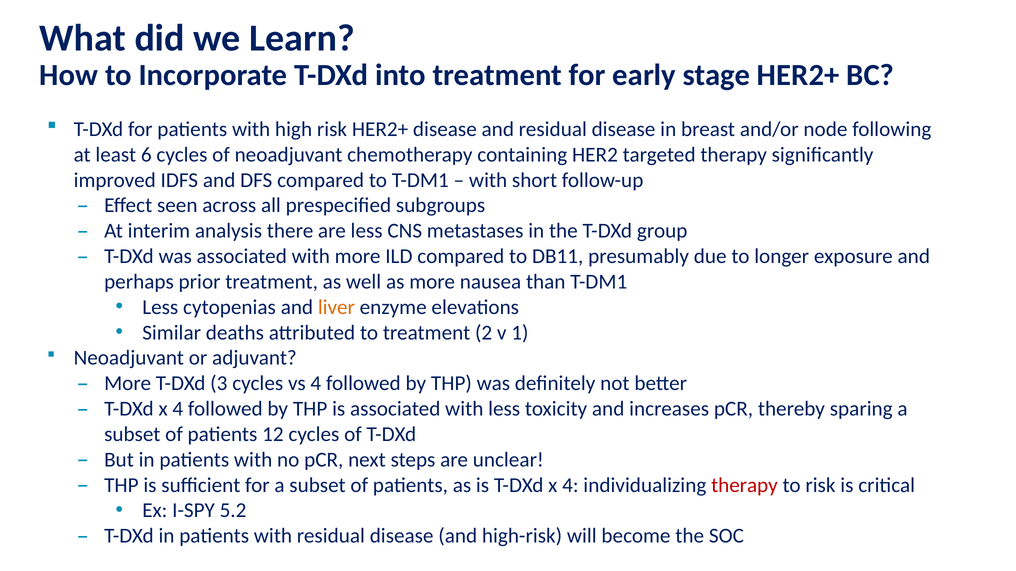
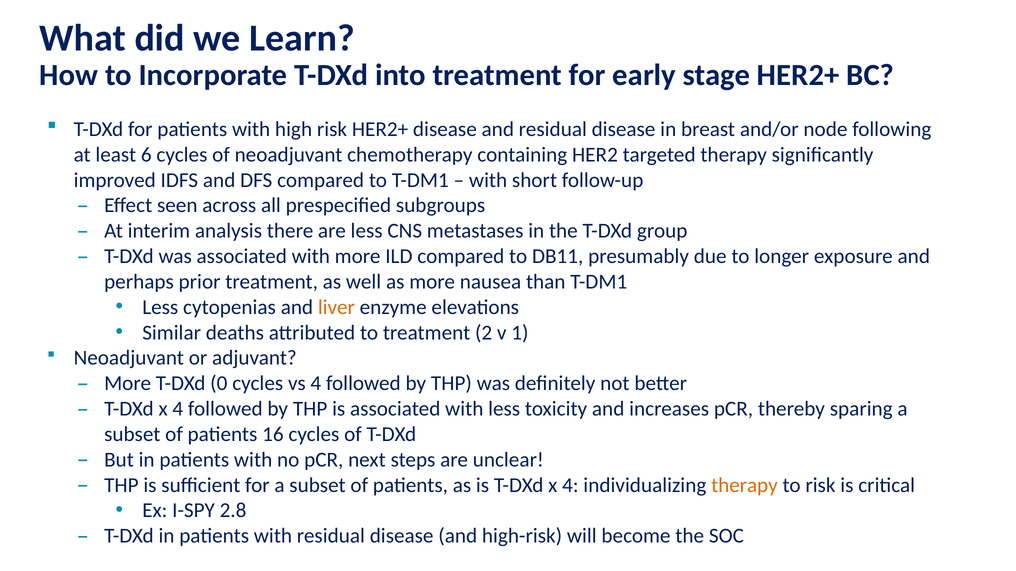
3: 3 -> 0
12: 12 -> 16
therapy at (744, 485) colour: red -> orange
5.2: 5.2 -> 2.8
